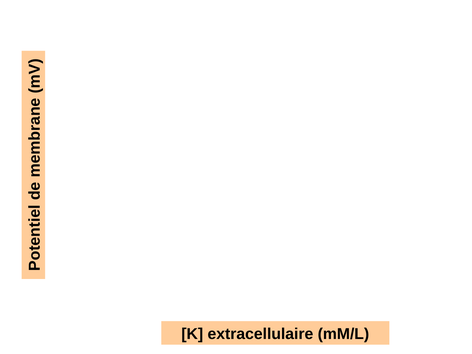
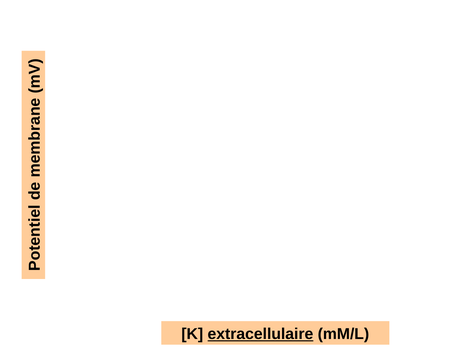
extracellulaire underline: none -> present
